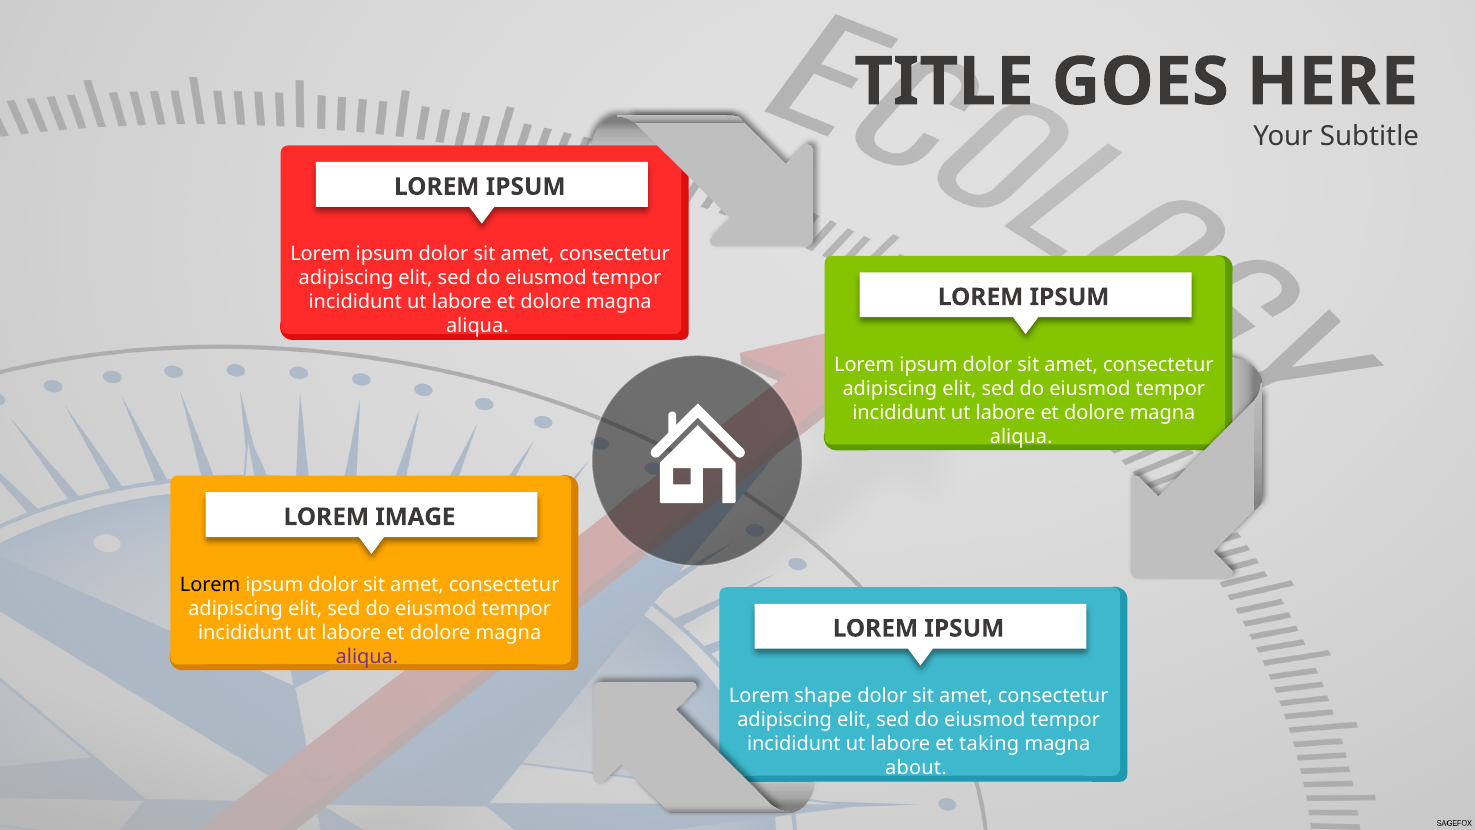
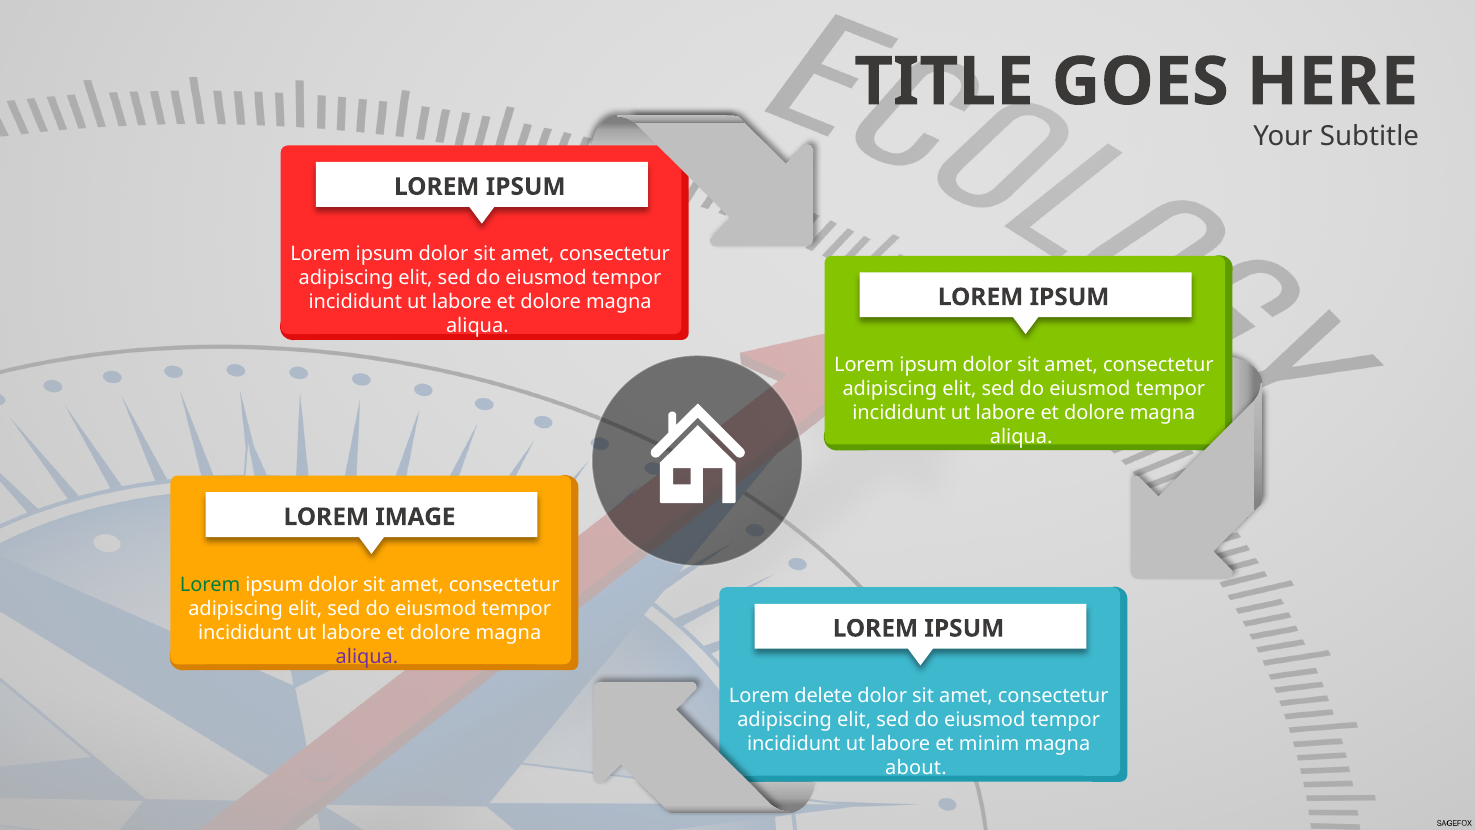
Lorem at (210, 584) colour: black -> green
shape: shape -> delete
taking: taking -> minim
